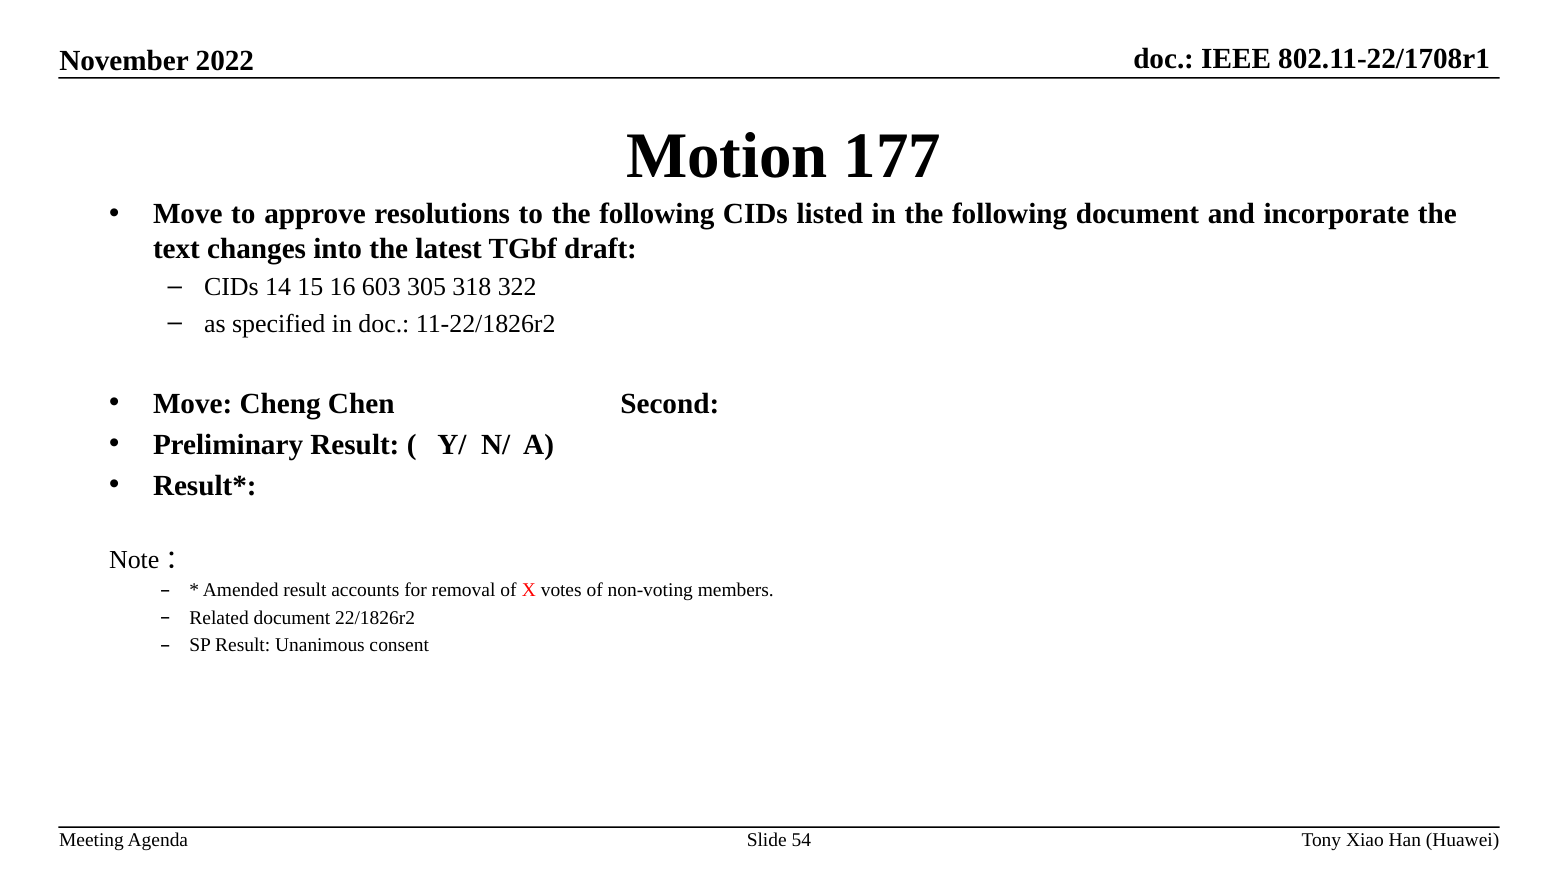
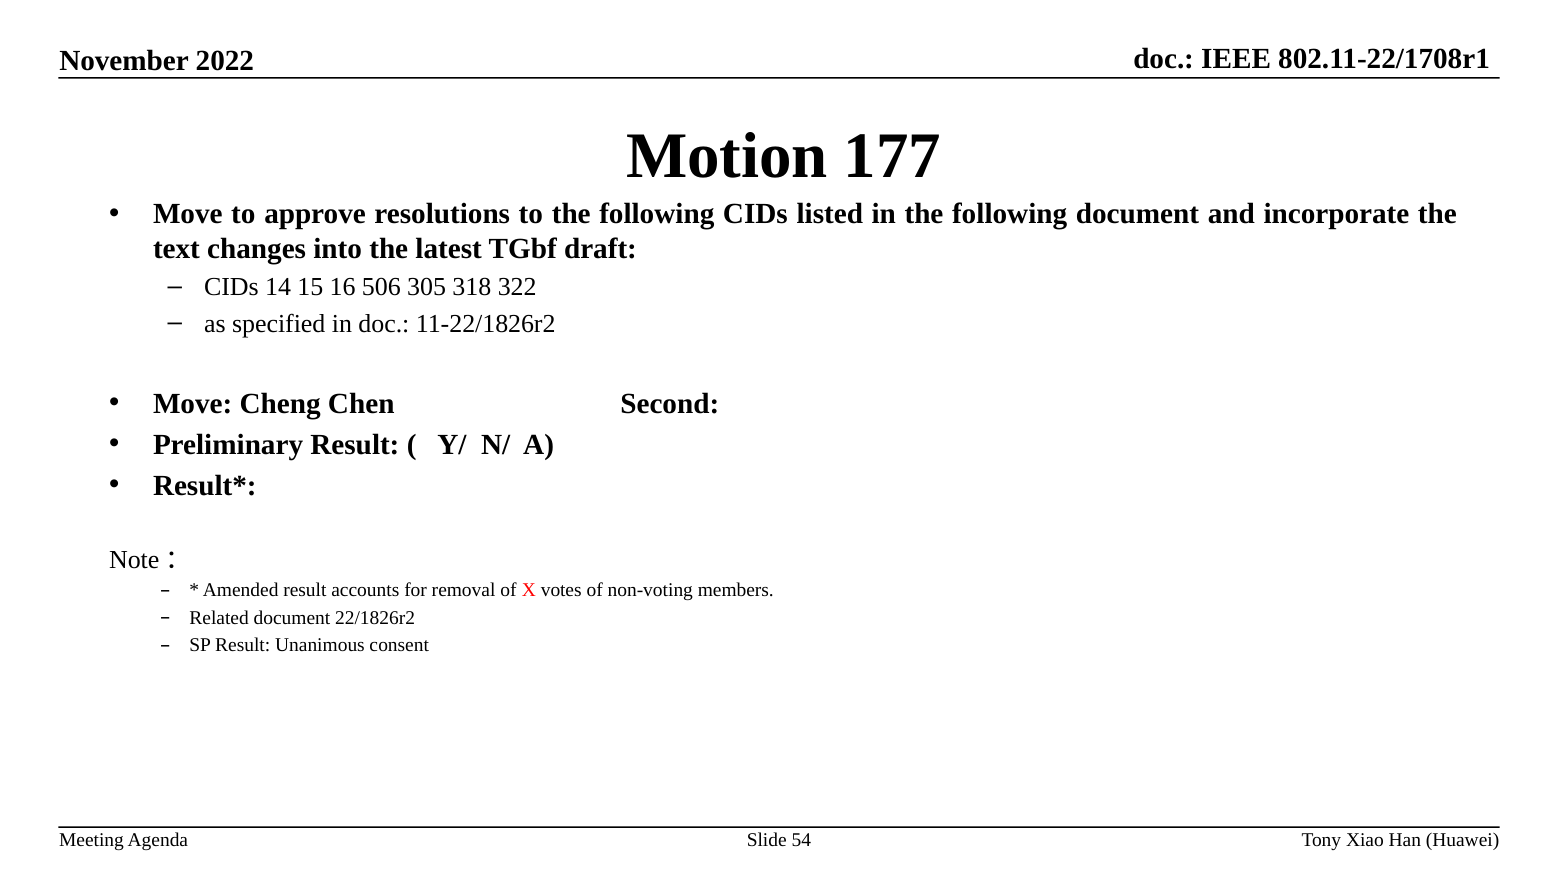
603: 603 -> 506
